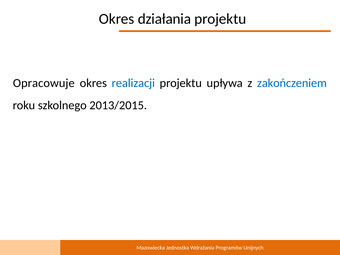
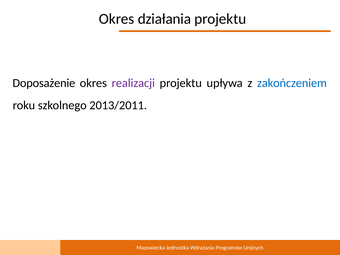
Opracowuje: Opracowuje -> Doposażenie
realizacji colour: blue -> purple
2013/2015: 2013/2015 -> 2013/2011
